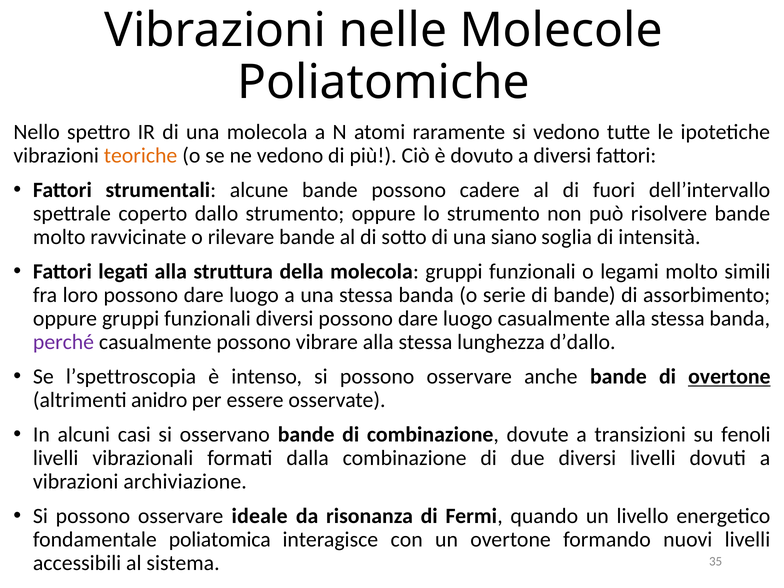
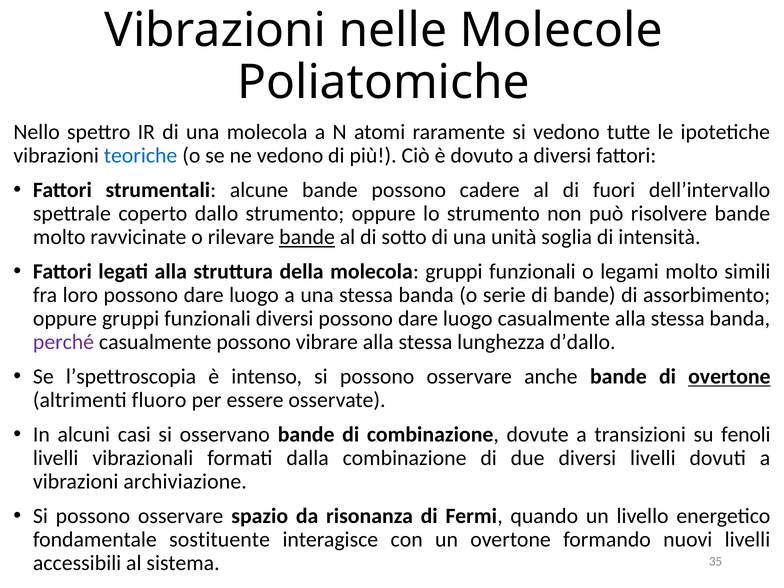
teoriche colour: orange -> blue
bande at (307, 237) underline: none -> present
siano: siano -> unità
anidro: anidro -> fluoro
ideale: ideale -> spazio
poliatomica: poliatomica -> sostituente
